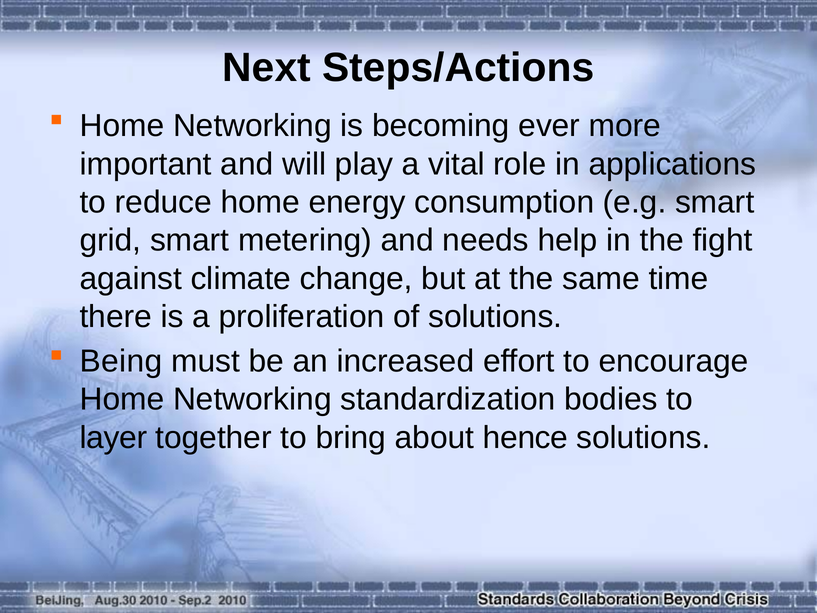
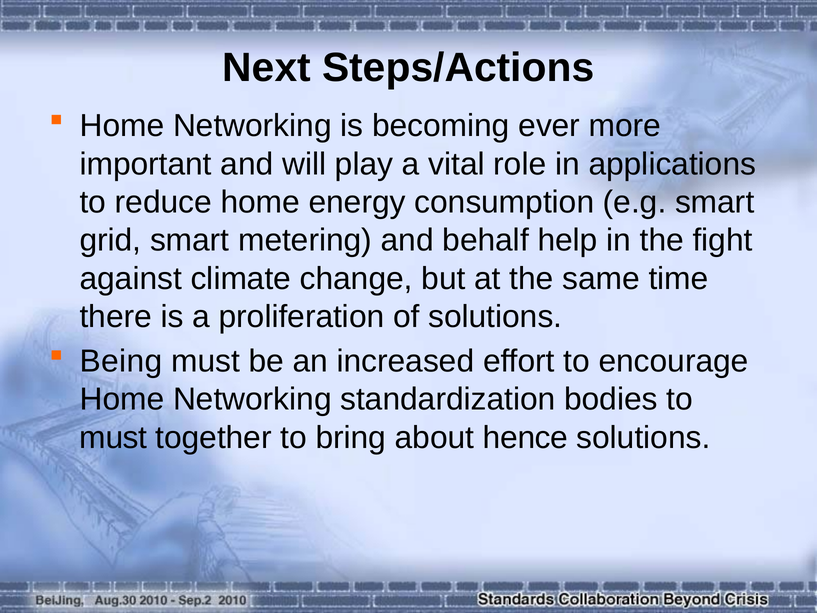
needs: needs -> behalf
layer at (113, 437): layer -> must
